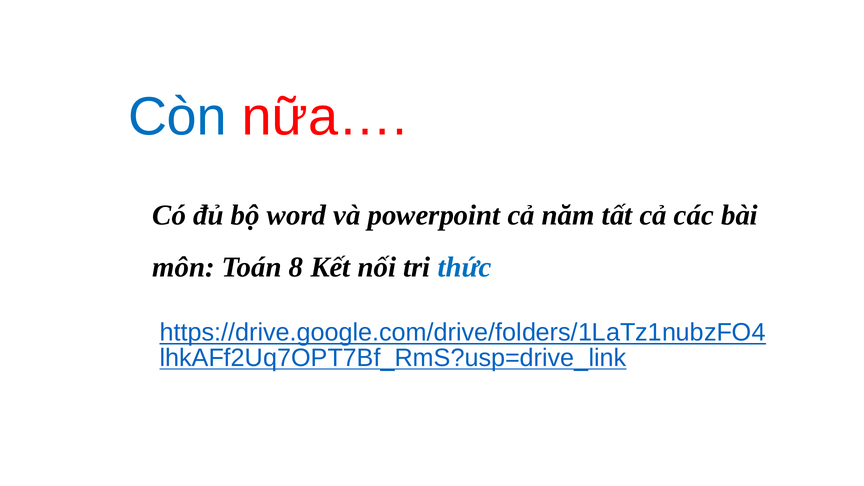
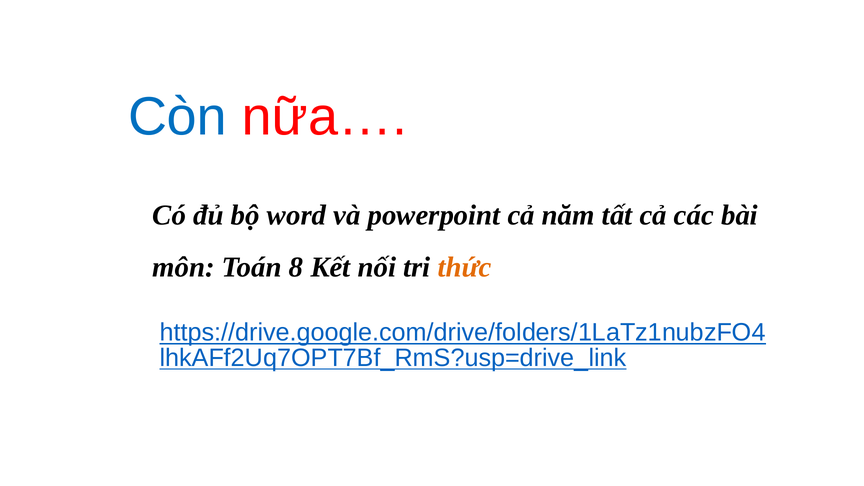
thức colour: blue -> orange
